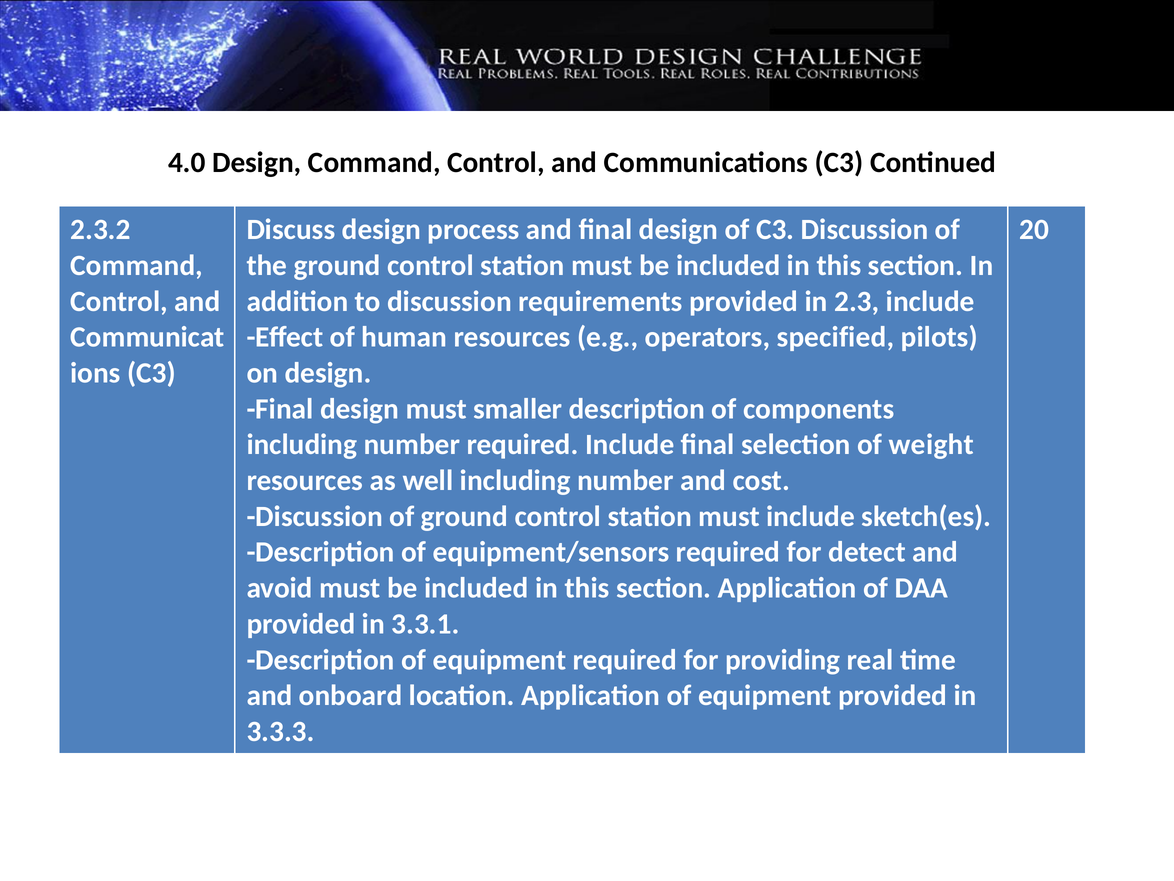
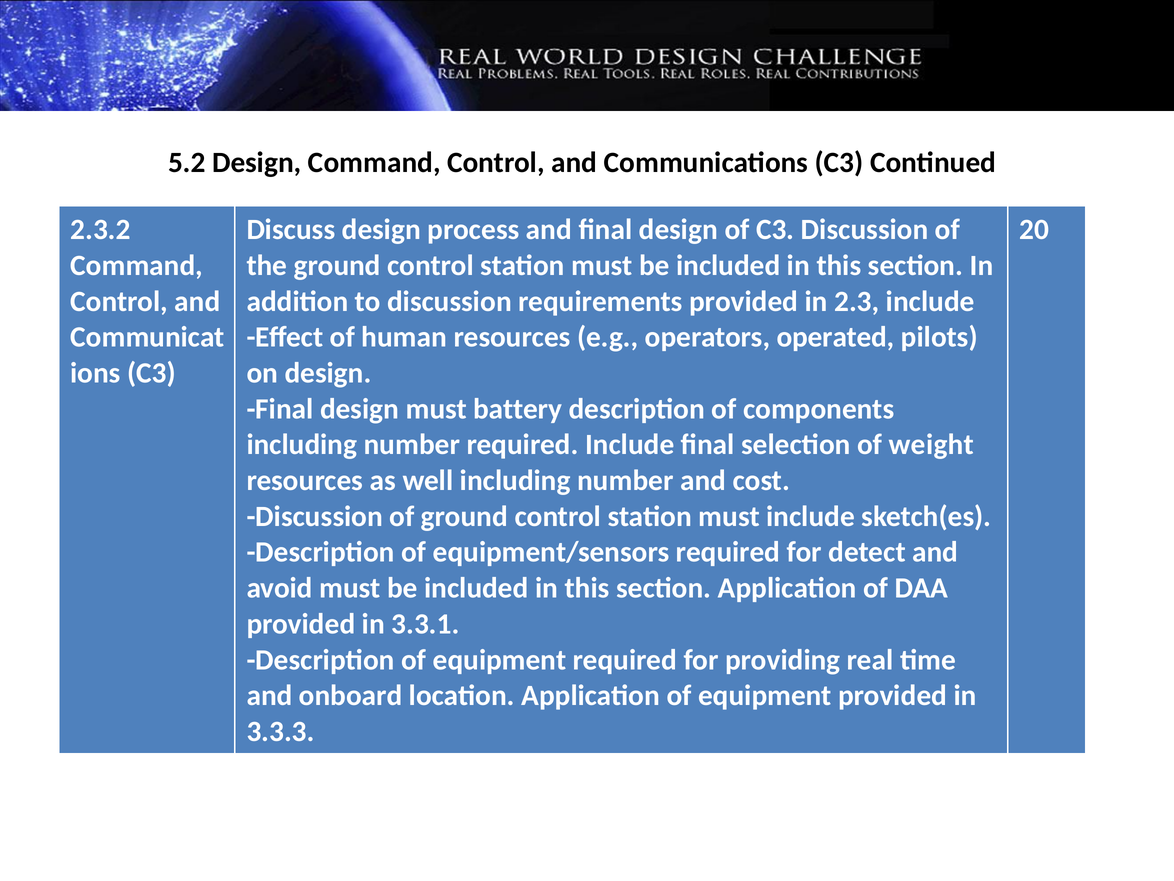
4.0: 4.0 -> 5.2
specified: specified -> operated
smaller: smaller -> battery
